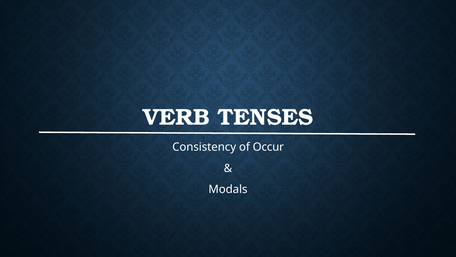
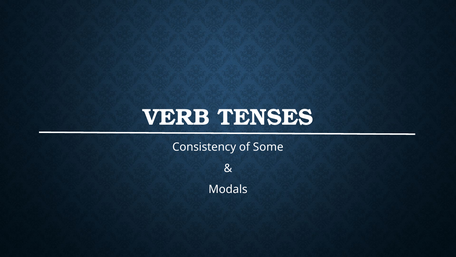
Occur: Occur -> Some
